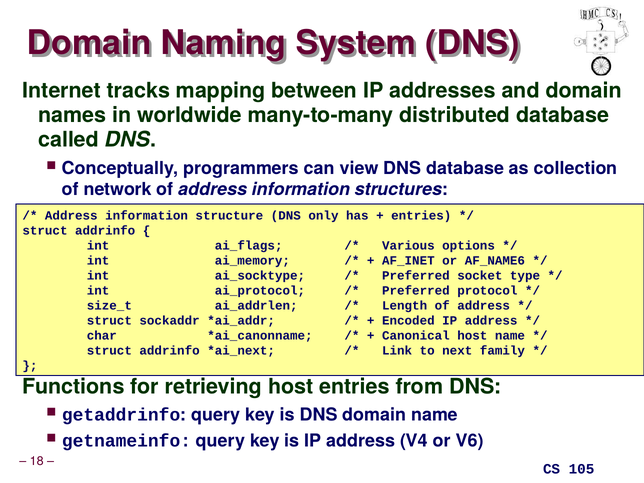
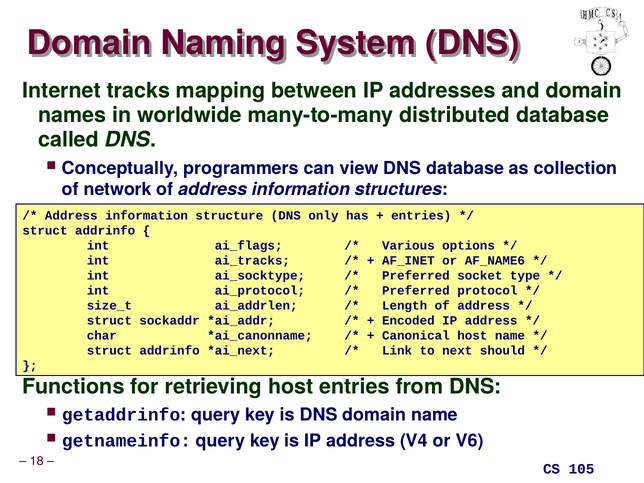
ai_memory: ai_memory -> ai_tracks
family: family -> should
